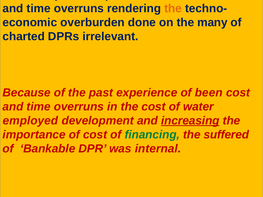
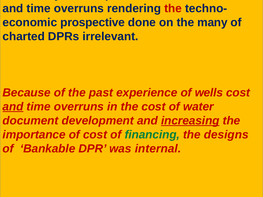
the at (173, 9) colour: orange -> red
overburden: overburden -> prospective
been: been -> wells
and at (13, 107) underline: none -> present
employed: employed -> document
suffered: suffered -> designs
